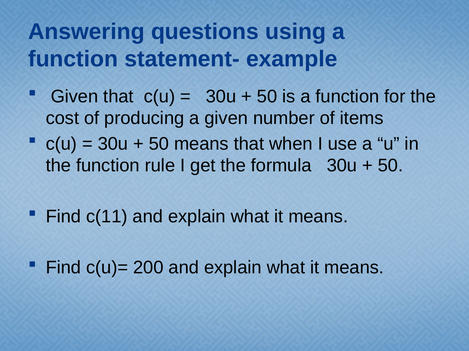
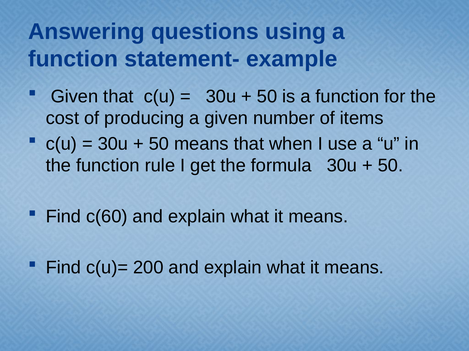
c(11: c(11 -> c(60
